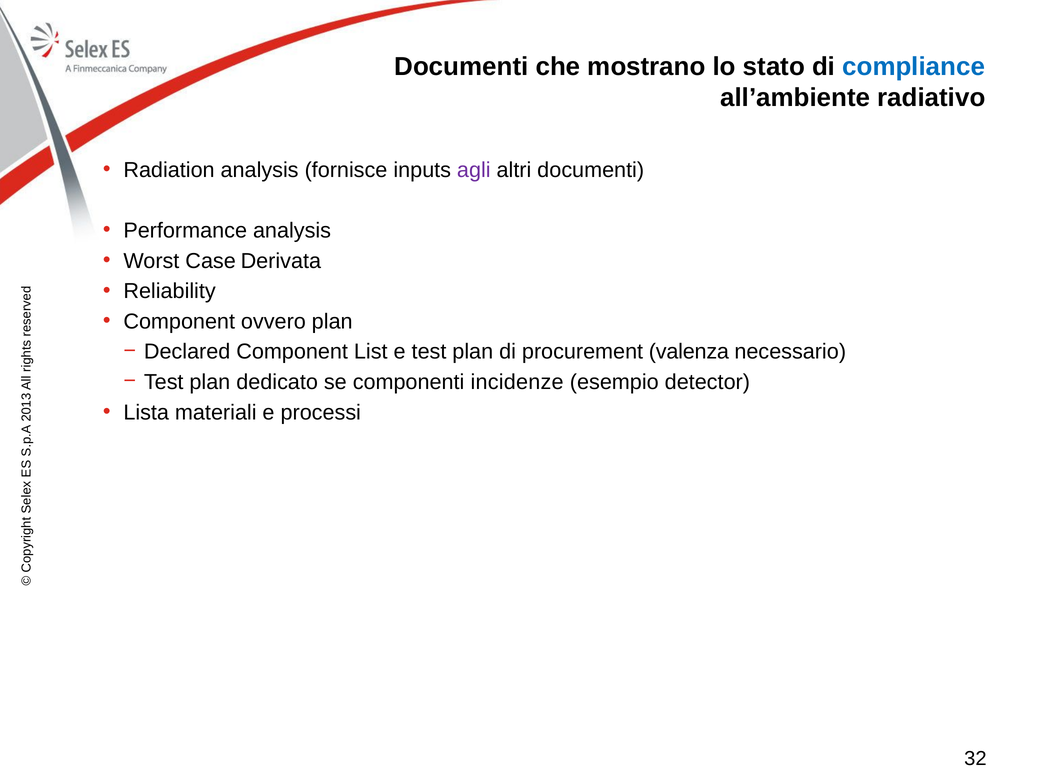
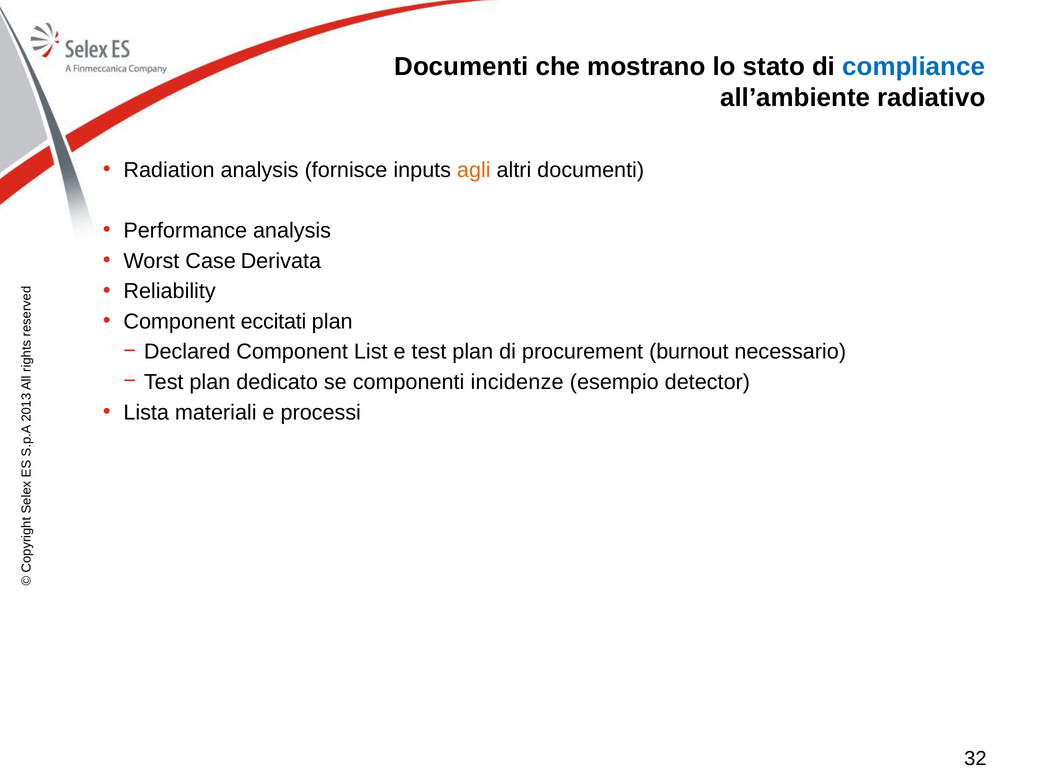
agli colour: purple -> orange
ovvero: ovvero -> eccitati
valenza: valenza -> burnout
